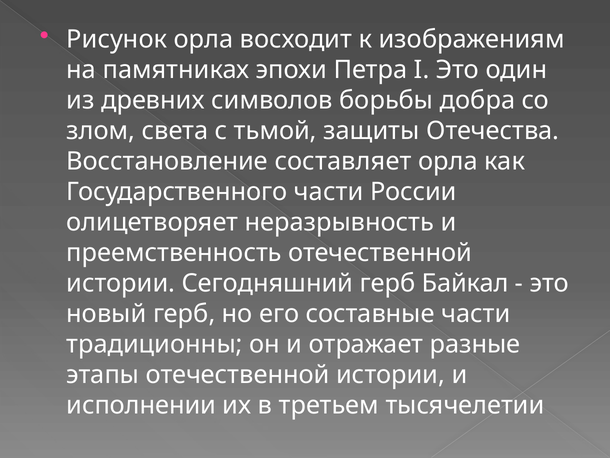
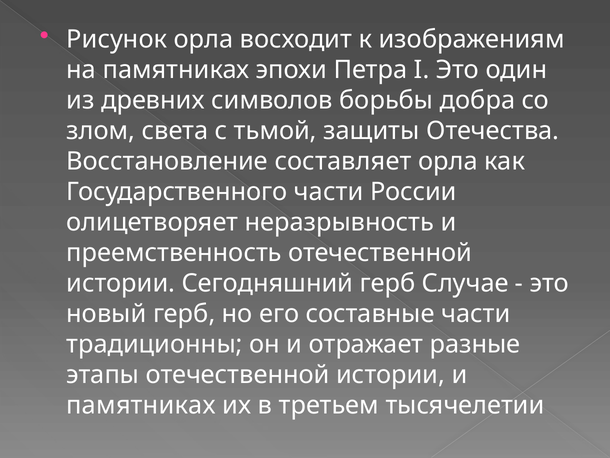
Байкал: Байкал -> Случае
исполнении at (141, 405): исполнении -> памятниках
